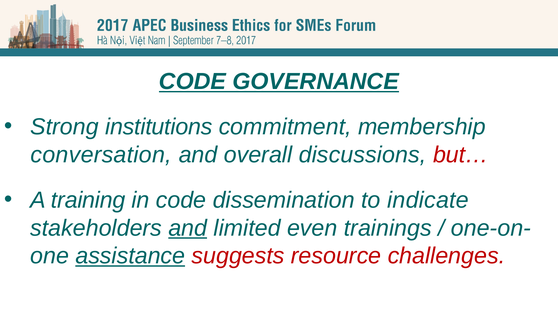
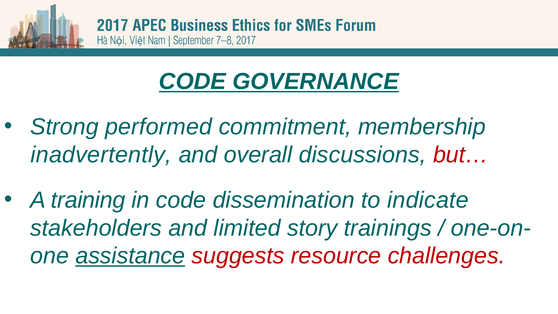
institutions: institutions -> performed
conversation: conversation -> inadvertently
and at (188, 228) underline: present -> none
even: even -> story
